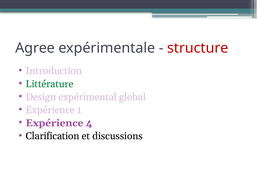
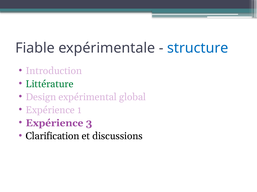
Agree: Agree -> Fiable
structure colour: red -> blue
4: 4 -> 3
